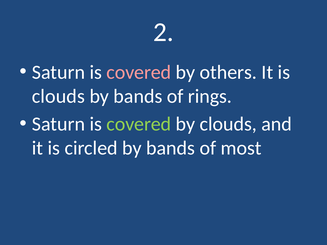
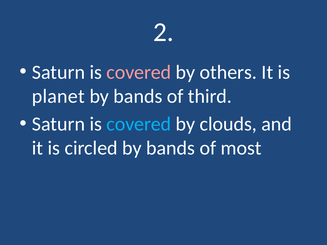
clouds at (58, 96): clouds -> planet
rings: rings -> third
covered at (139, 124) colour: light green -> light blue
